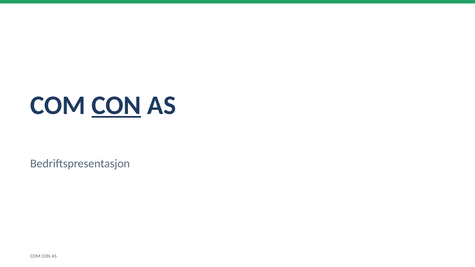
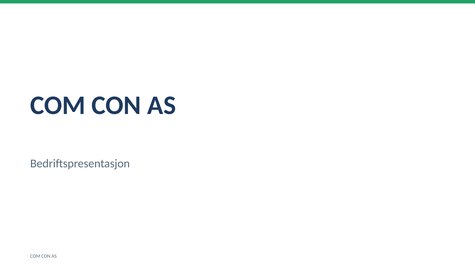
CON at (116, 105) underline: present -> none
